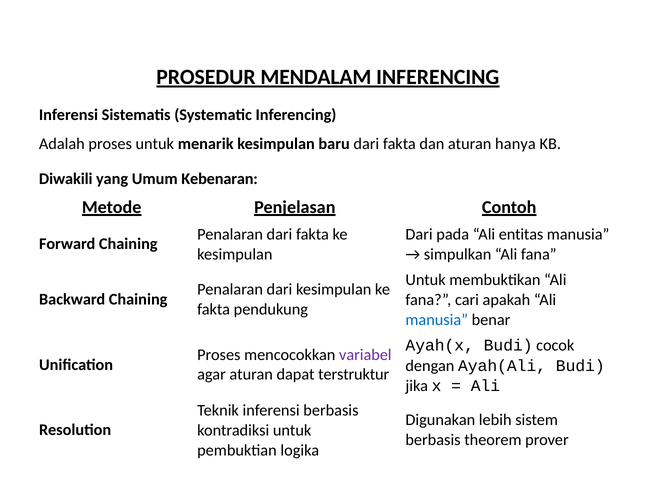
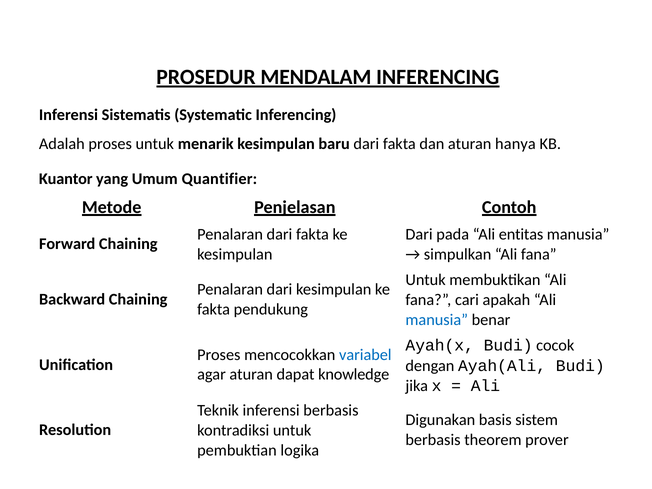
Diwakili: Diwakili -> Kuantor
Kebenaran: Kebenaran -> Quantifier
variabel colour: purple -> blue
terstruktur: terstruktur -> knowledge
lebih: lebih -> basis
